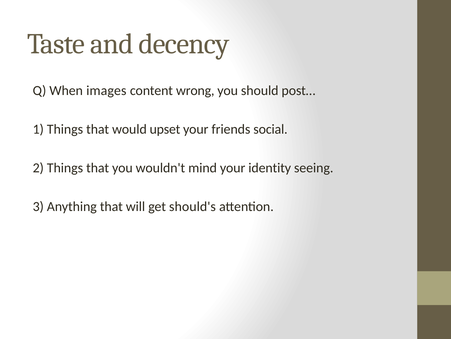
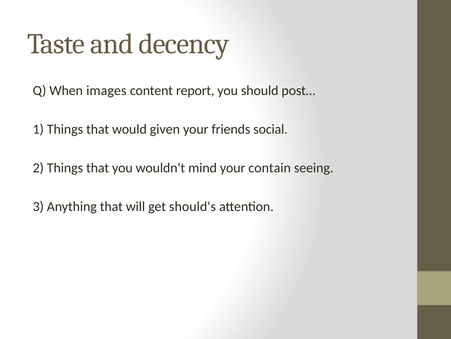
wrong: wrong -> report
upset: upset -> given
identity: identity -> contain
